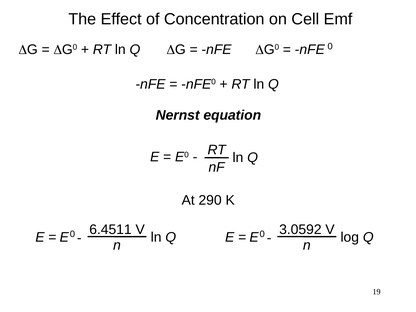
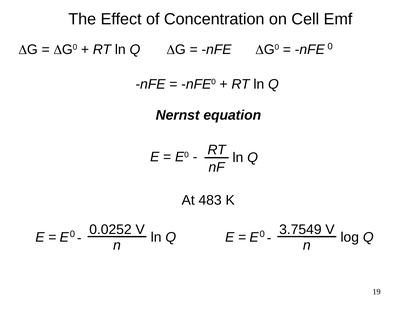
290: 290 -> 483
6.4511: 6.4511 -> 0.0252
3.0592: 3.0592 -> 3.7549
